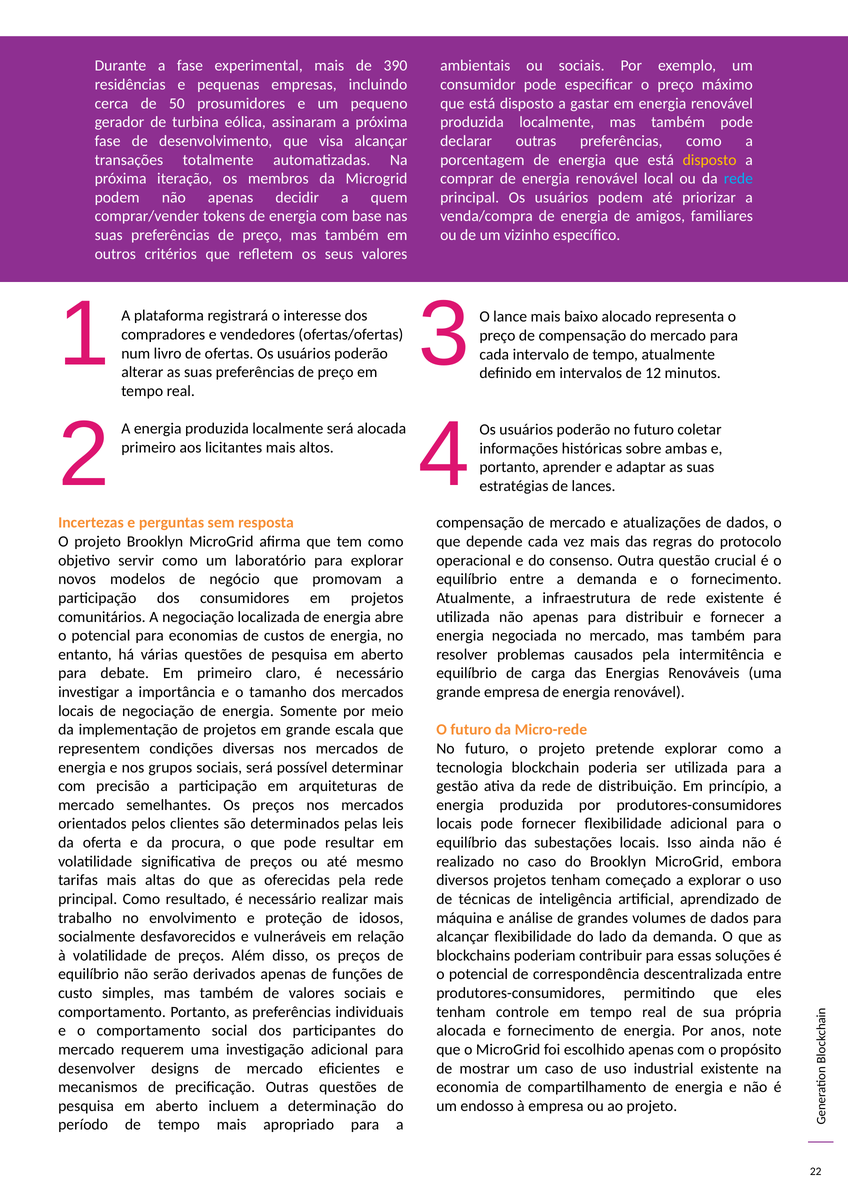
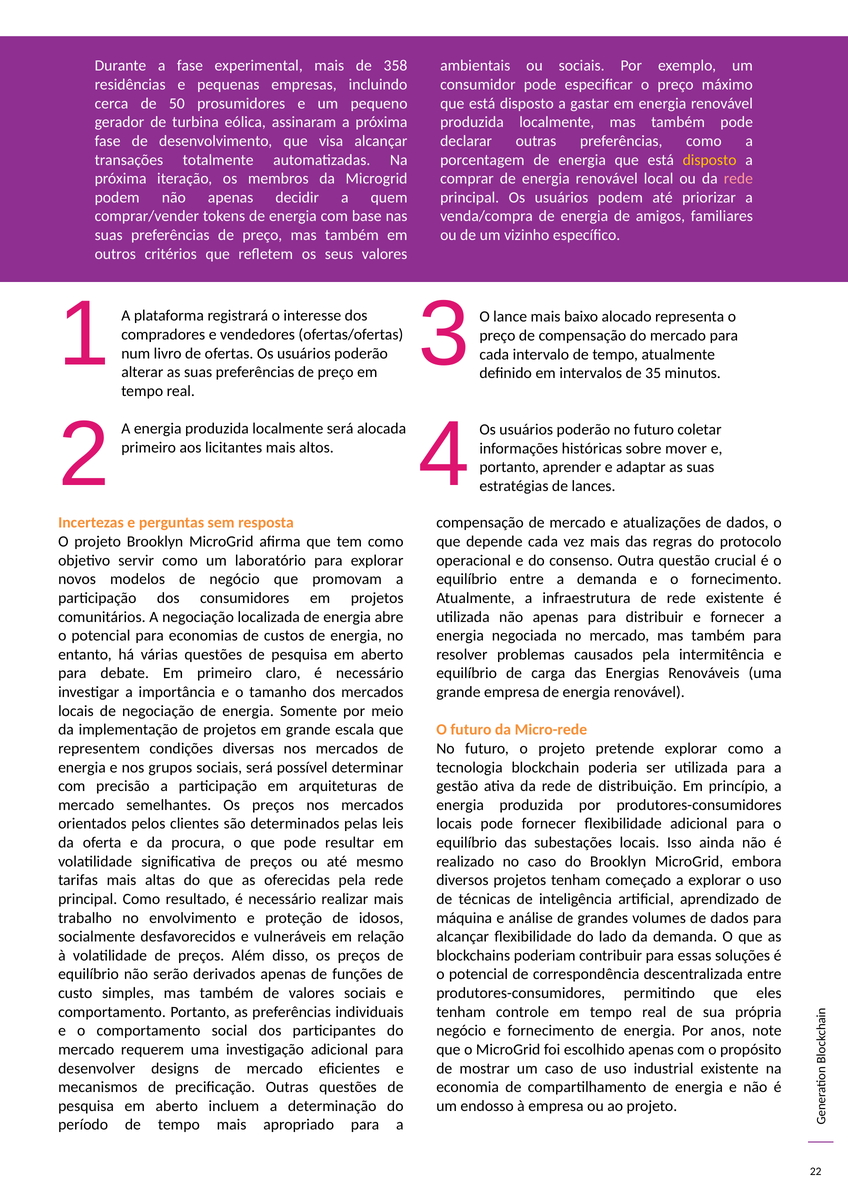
390: 390 -> 358
rede at (738, 179) colour: light blue -> pink
12: 12 -> 35
ambas: ambas -> mover
alocada at (461, 1031): alocada -> negócio
